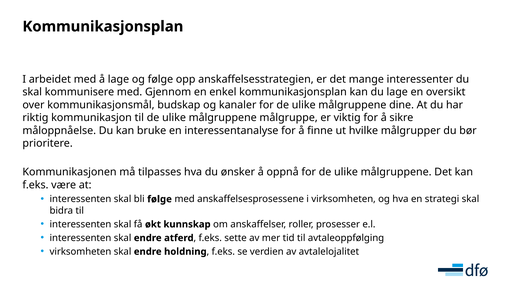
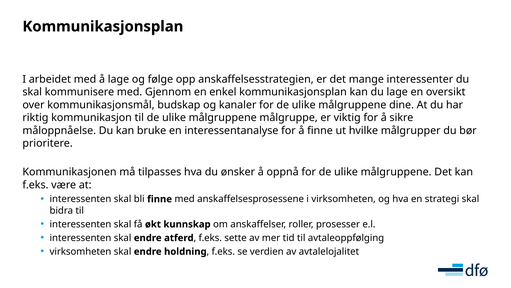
bli følge: følge -> finne
